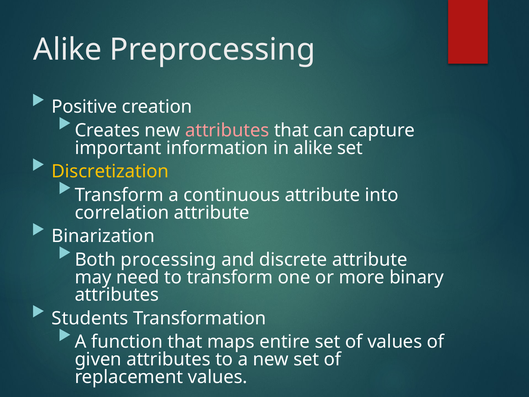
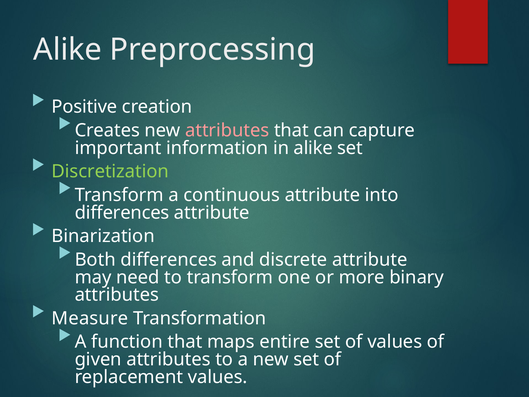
Discretization colour: yellow -> light green
correlation at (122, 212): correlation -> differences
Both processing: processing -> differences
Students: Students -> Measure
